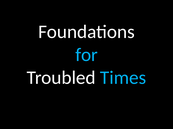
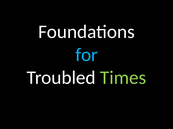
Times colour: light blue -> light green
